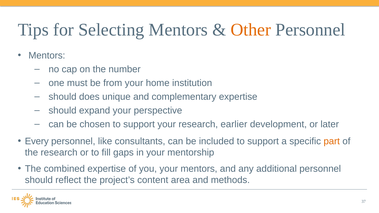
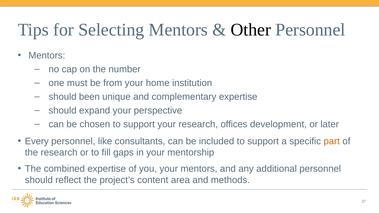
Other colour: orange -> black
does: does -> been
earlier: earlier -> offices
